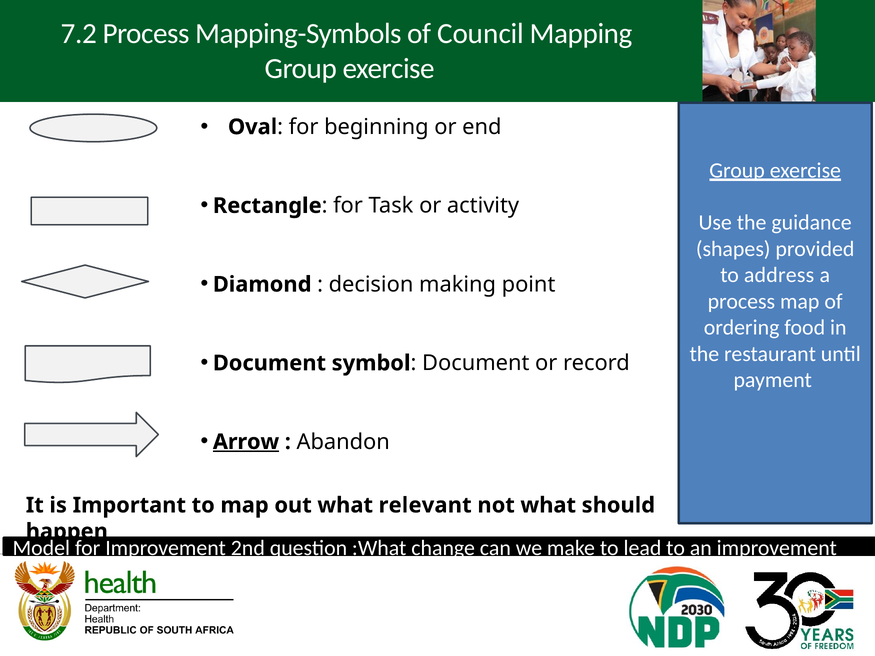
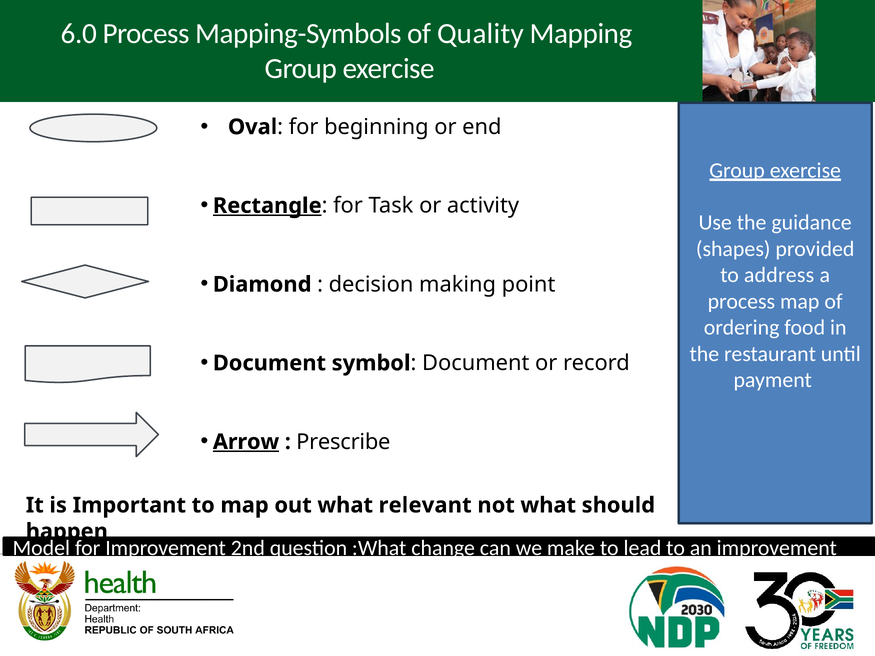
7.2: 7.2 -> 6.0
Council: Council -> Quality
Rectangle underline: none -> present
Abandon: Abandon -> Prescribe
